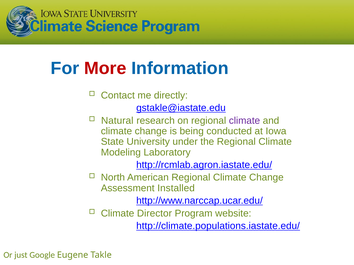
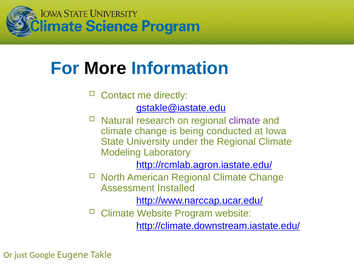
More colour: red -> black
Climate Director: Director -> Website
http://climate.populations.iastate.edu/: http://climate.populations.iastate.edu/ -> http://climate.downstream.iastate.edu/
